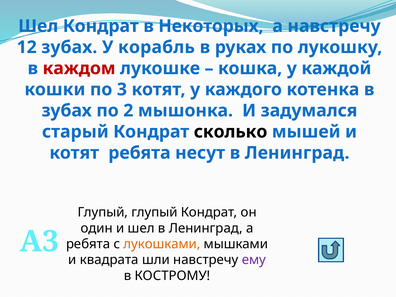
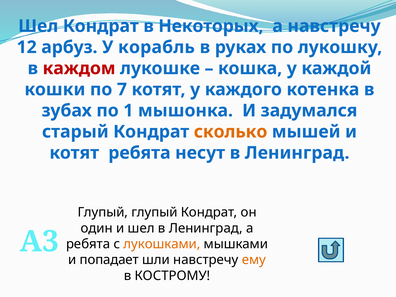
12 зубах: зубах -> арбуз
3: 3 -> 7
2: 2 -> 1
сколько colour: black -> orange
квадрата: квадрата -> попадает
ему colour: purple -> orange
